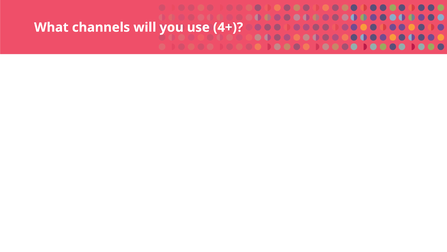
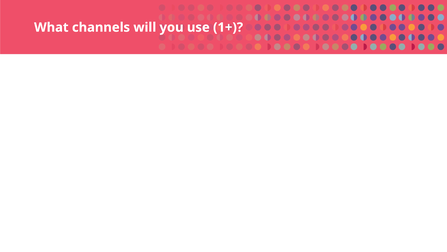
4+: 4+ -> 1+
